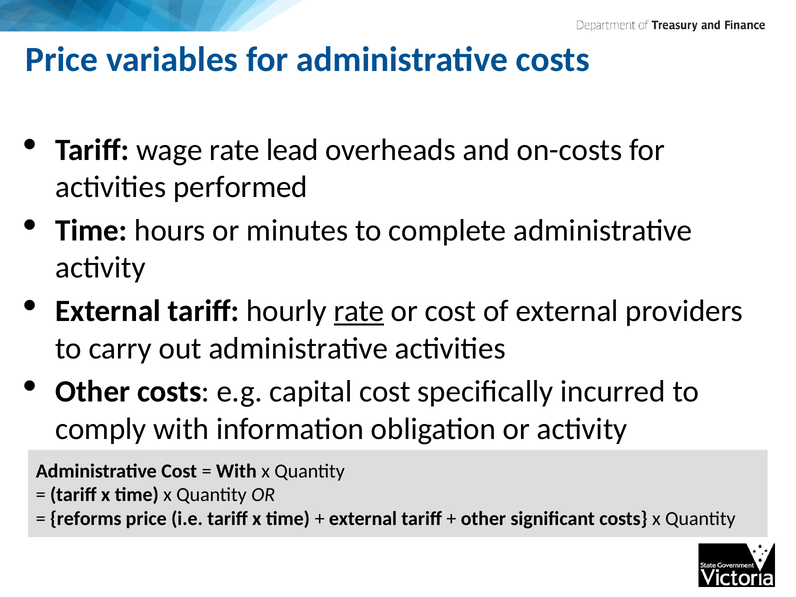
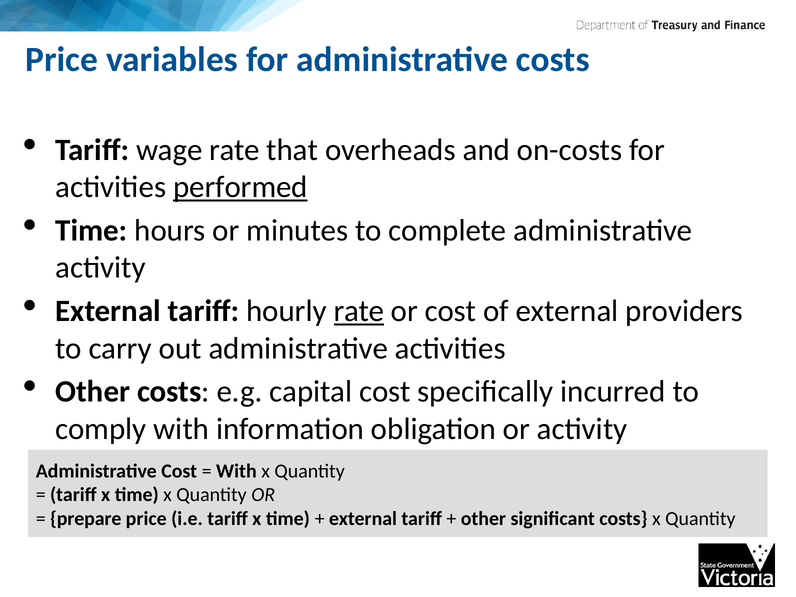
lead: lead -> that
performed underline: none -> present
reforms: reforms -> prepare
